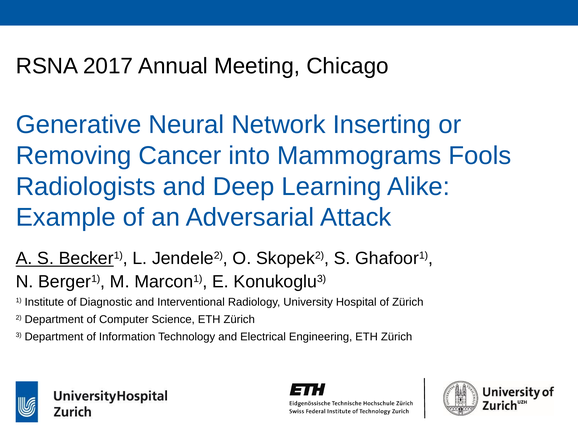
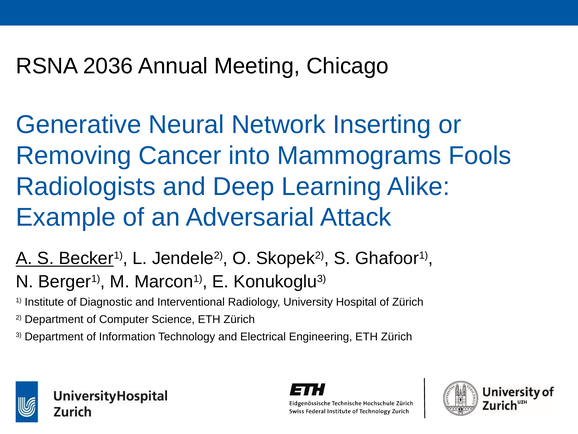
2017: 2017 -> 2036
